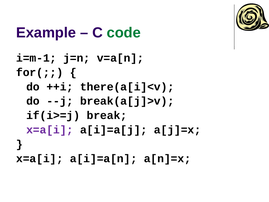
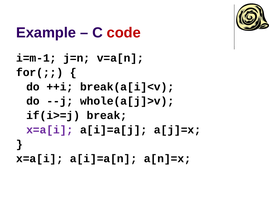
code colour: green -> red
there(a[i]<v: there(a[i]<v -> break(a[i]<v
break(a[j]>v: break(a[j]>v -> whole(a[j]>v
